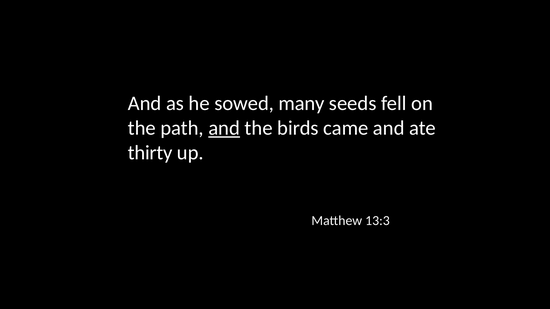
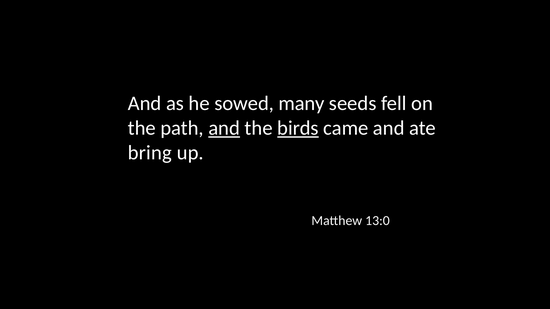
birds underline: none -> present
thirty: thirty -> bring
13:3: 13:3 -> 13:0
